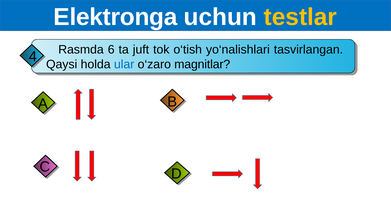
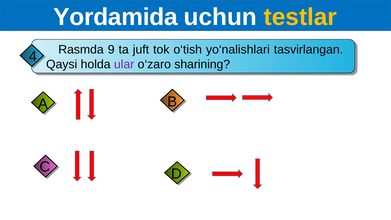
Elektronga: Elektronga -> Yordamida
6: 6 -> 9
ular colour: blue -> purple
magnitlar: magnitlar -> sharining
